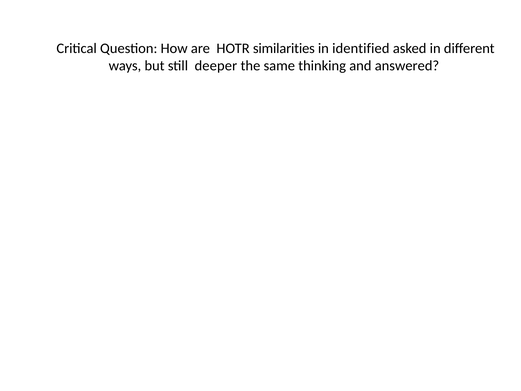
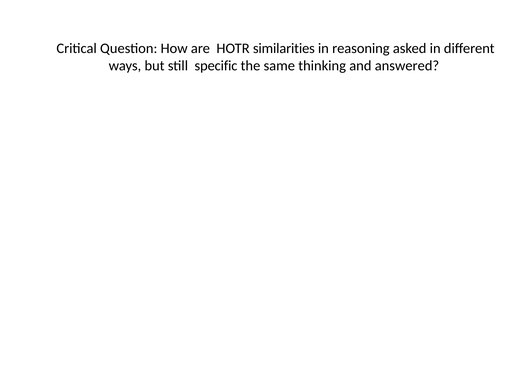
identified: identified -> reasoning
deeper: deeper -> specific
